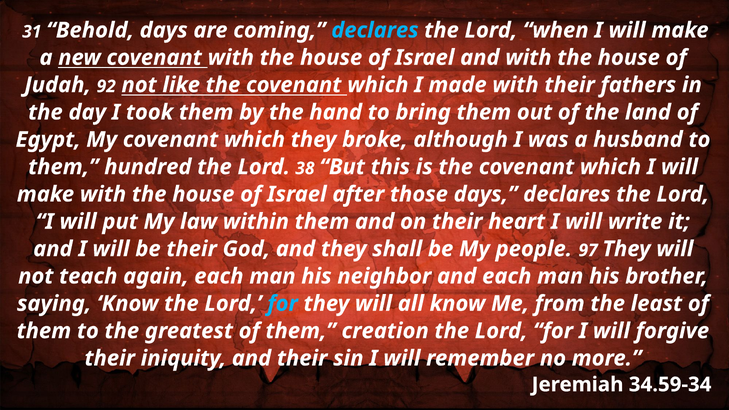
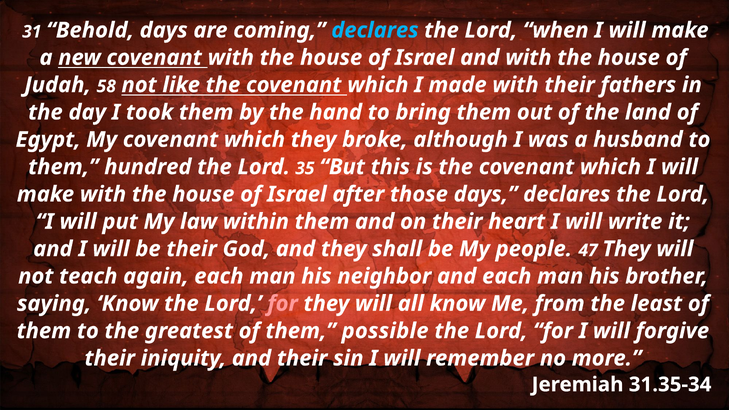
92: 92 -> 58
38: 38 -> 35
97: 97 -> 47
for at (283, 304) colour: light blue -> pink
creation: creation -> possible
34.59-34: 34.59-34 -> 31.35-34
